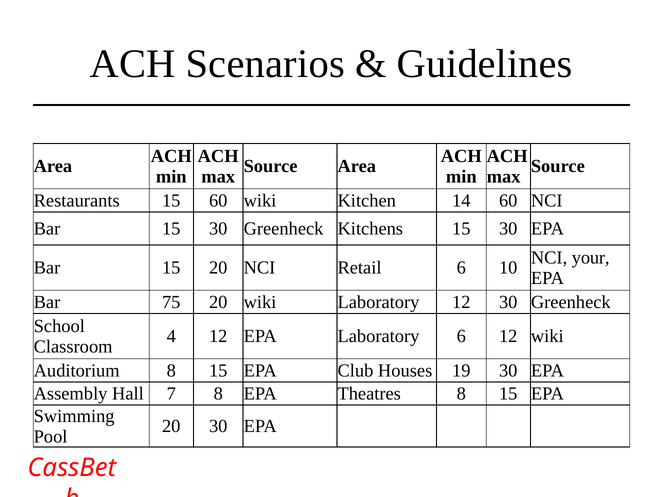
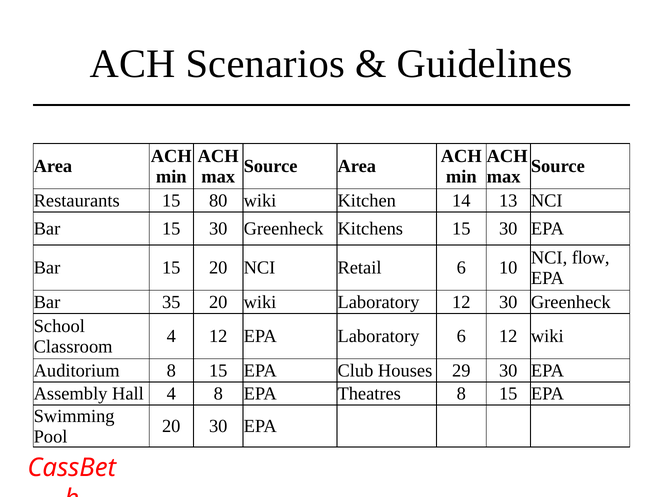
15 60: 60 -> 80
14 60: 60 -> 13
your: your -> flow
75: 75 -> 35
19: 19 -> 29
Hall 7: 7 -> 4
